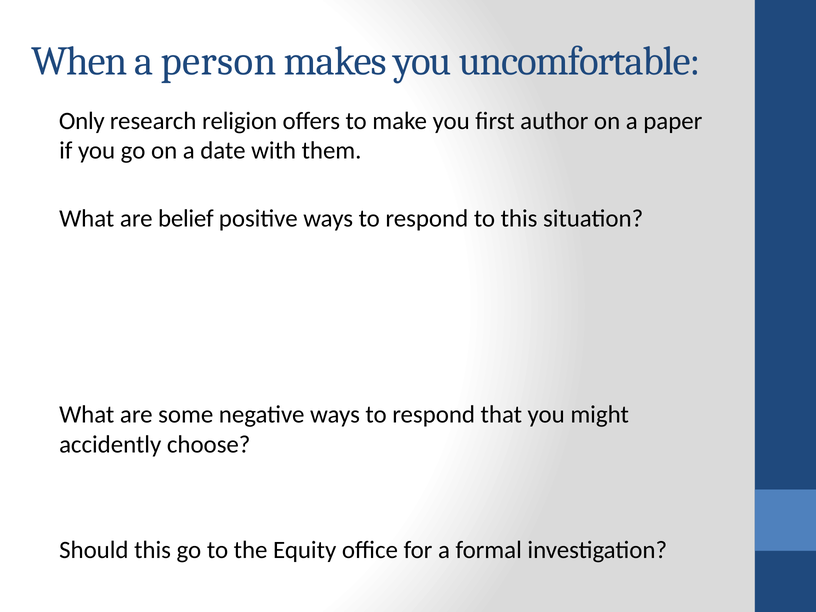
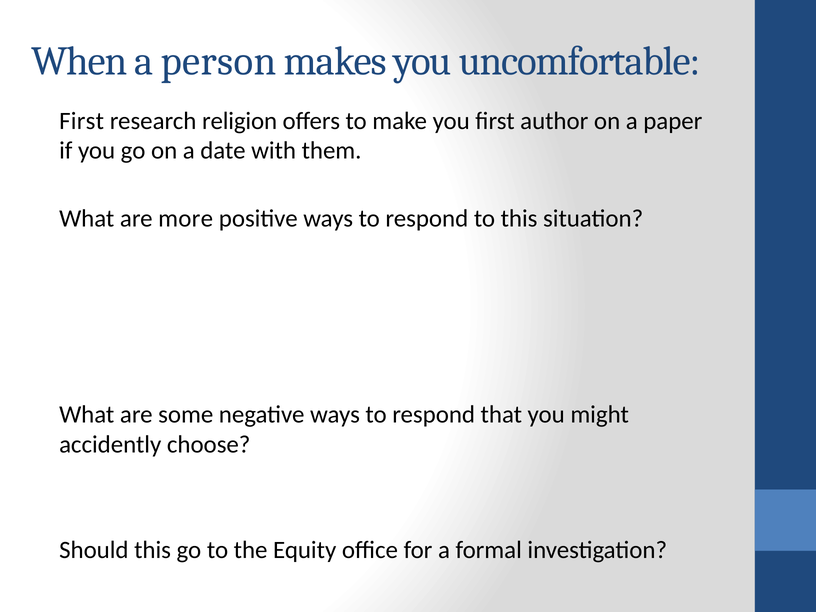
Only at (82, 121): Only -> First
belief: belief -> more
